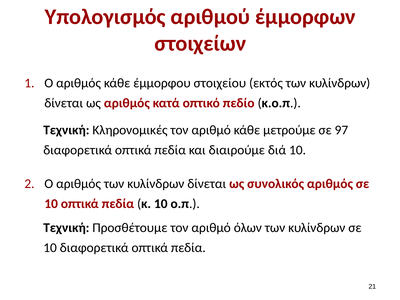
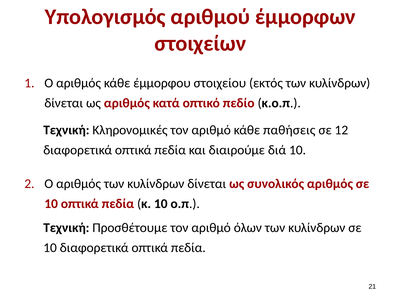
μετρούμε: μετρούμε -> παθήσεις
97: 97 -> 12
